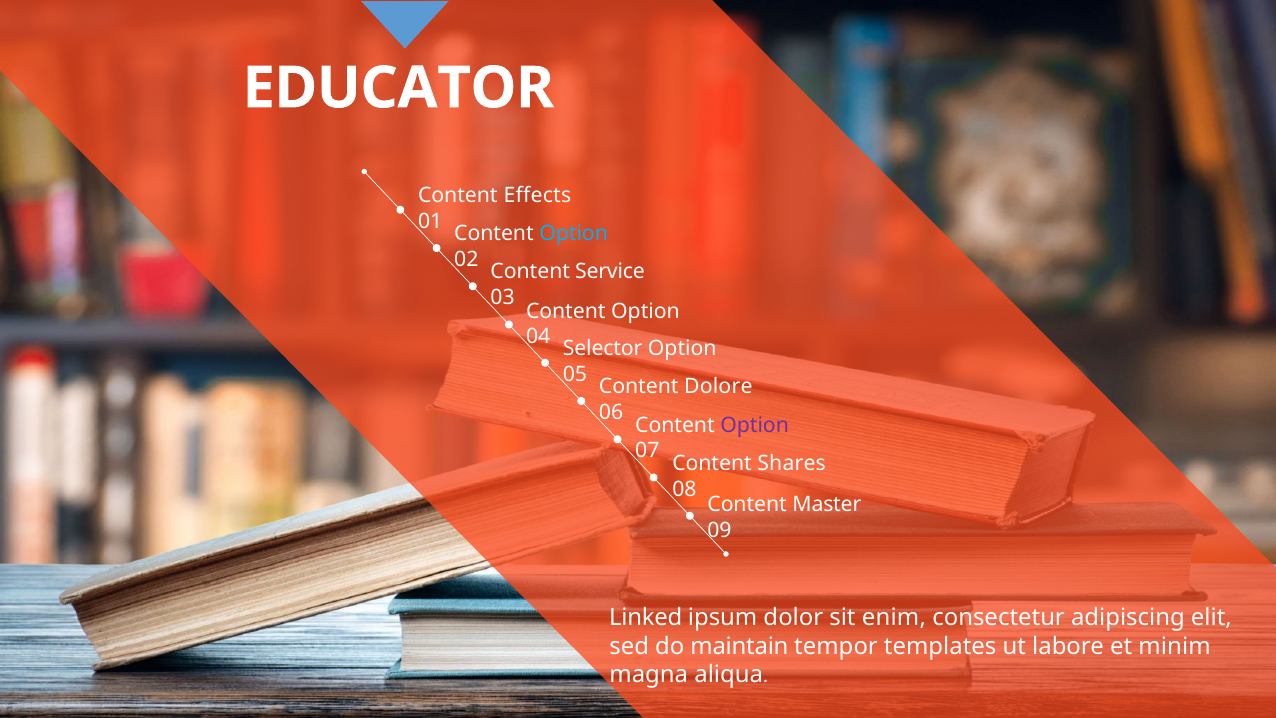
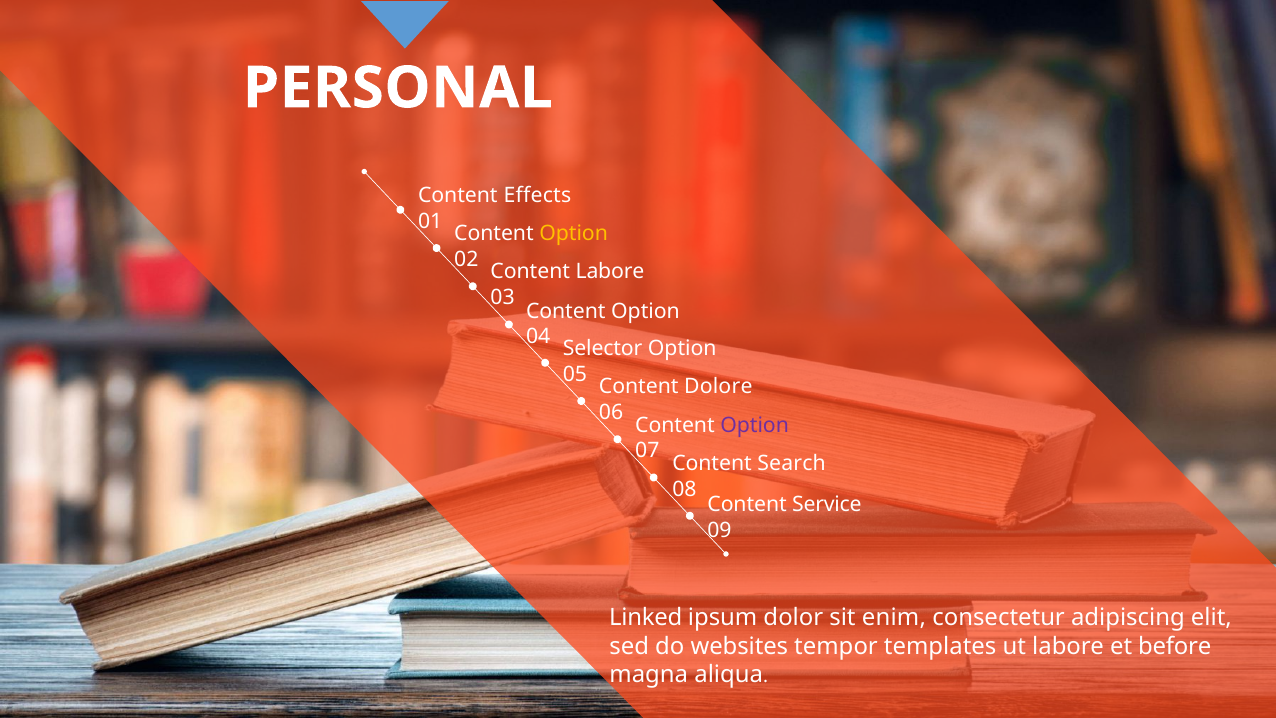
EDUCATOR: EDUCATOR -> PERSONAL
Option at (574, 234) colour: light blue -> yellow
Content Service: Service -> Labore
Shares: Shares -> Search
Master: Master -> Service
maintain: maintain -> websites
minim: minim -> before
